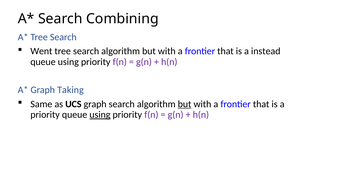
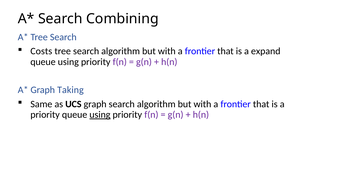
Went: Went -> Costs
instead: instead -> expand
but at (185, 104) underline: present -> none
